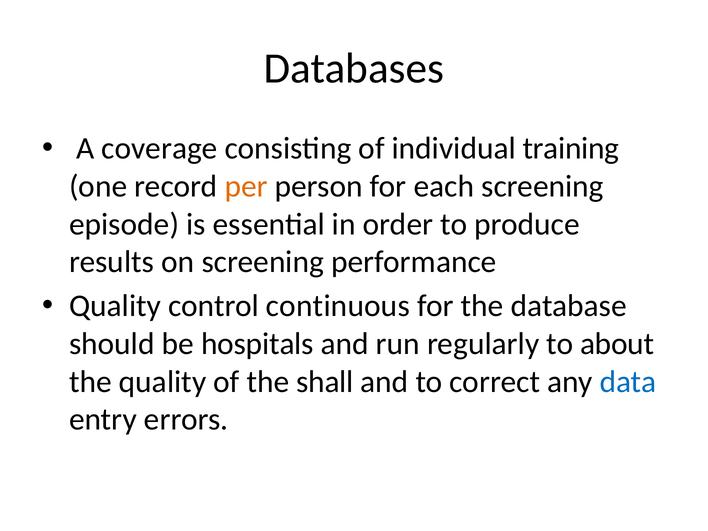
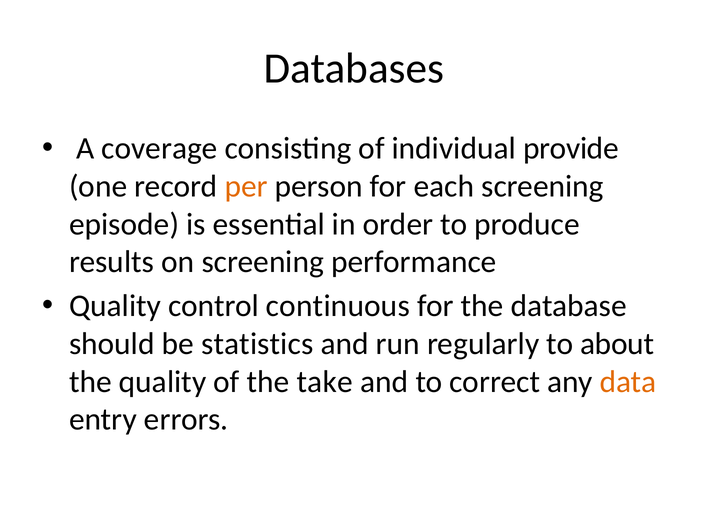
training: training -> provide
hospitals: hospitals -> statistics
shall: shall -> take
data colour: blue -> orange
